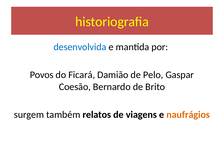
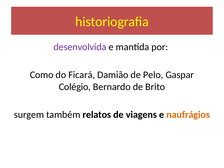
desenvolvida colour: blue -> purple
Povos: Povos -> Como
Coesão: Coesão -> Colégio
